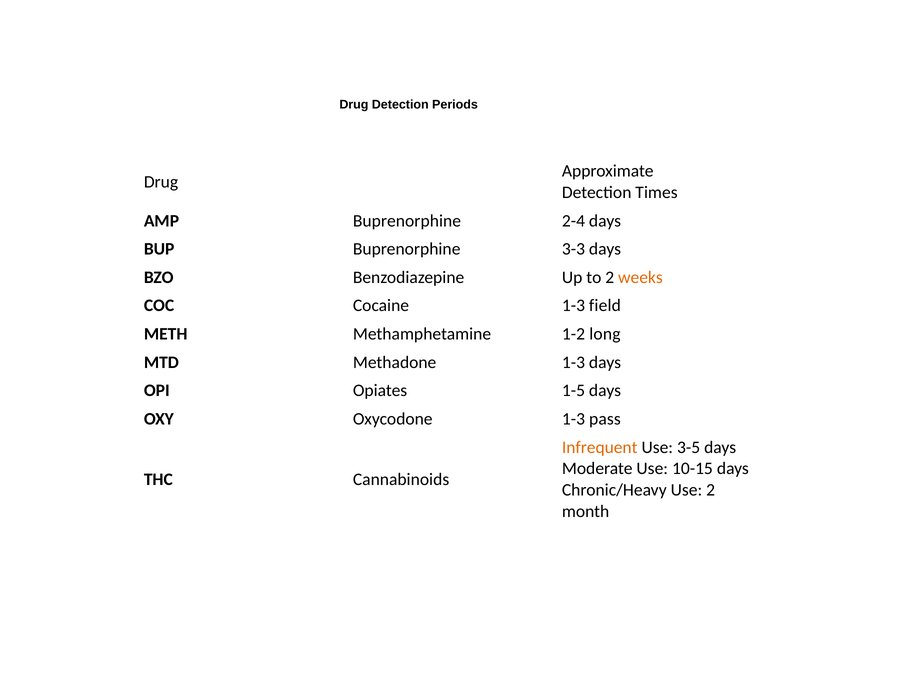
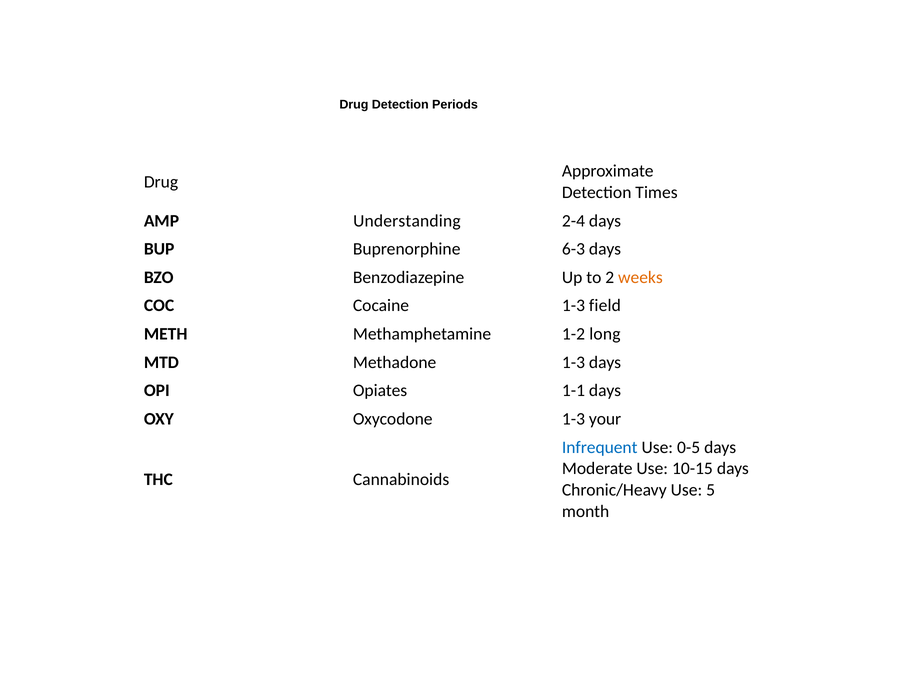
AMP Buprenorphine: Buprenorphine -> Understanding
3-3: 3-3 -> 6-3
1-5: 1-5 -> 1-1
pass: pass -> your
Infrequent colour: orange -> blue
3-5: 3-5 -> 0-5
Use 2: 2 -> 5
